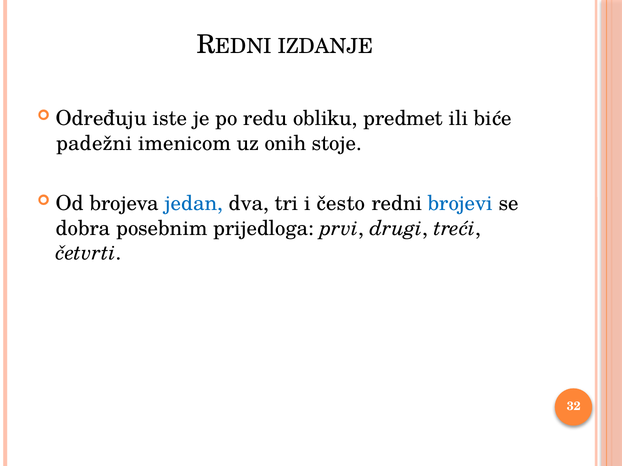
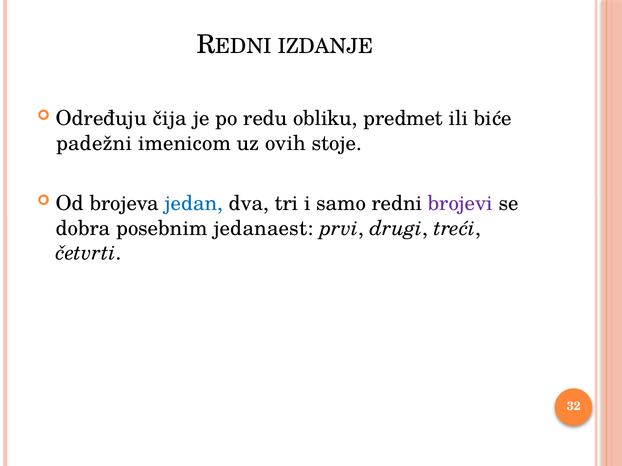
iste: iste -> čija
onih: onih -> ovih
često: često -> samo
brojevi colour: blue -> purple
prijedloga: prijedloga -> jedanaest
